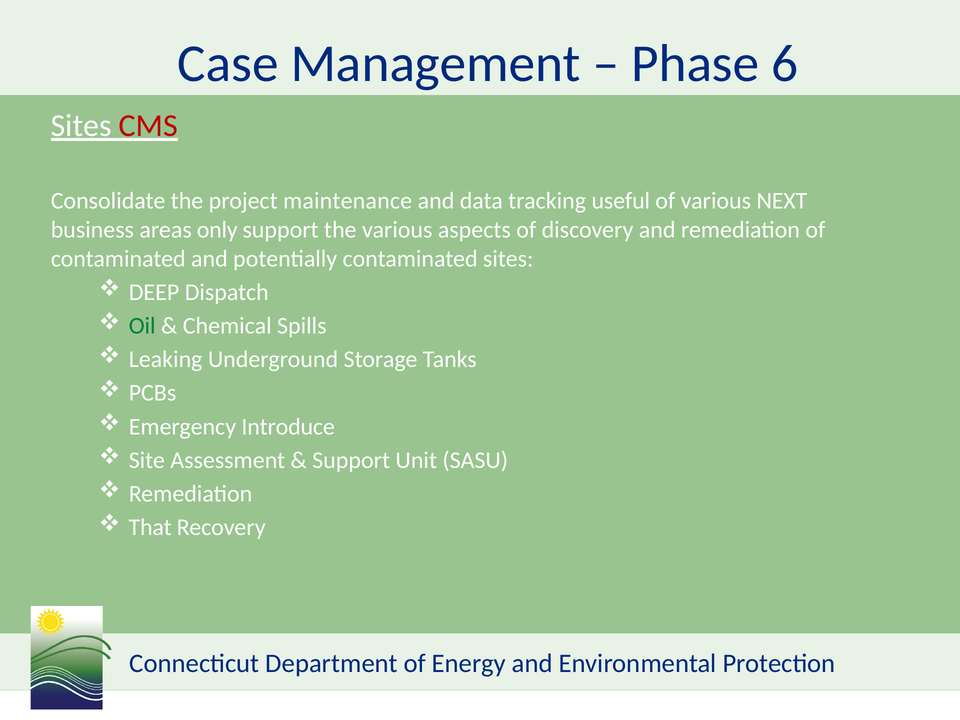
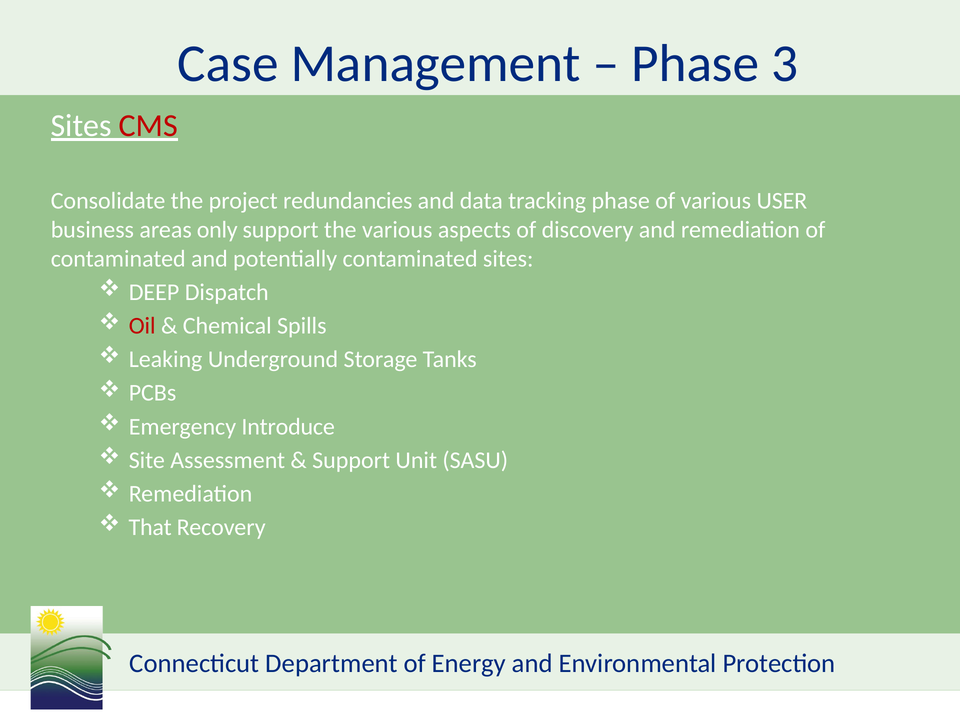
6: 6 -> 3
maintenance: maintenance -> redundancies
tracking useful: useful -> phase
NEXT: NEXT -> USER
Oil colour: green -> red
